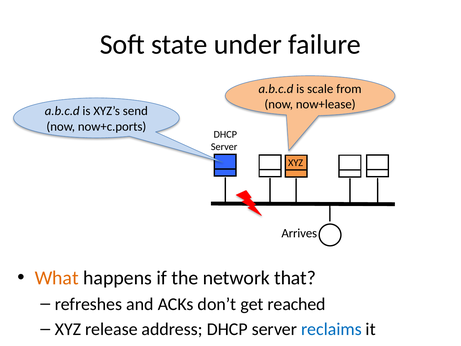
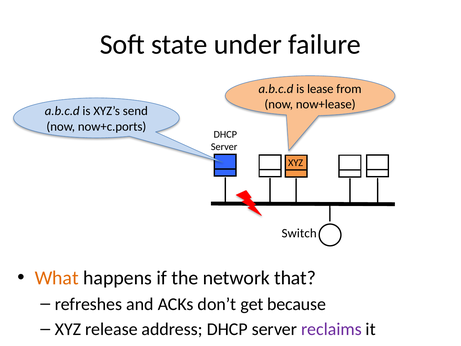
scale: scale -> lease
Arrives: Arrives -> Switch
reached: reached -> because
reclaims colour: blue -> purple
